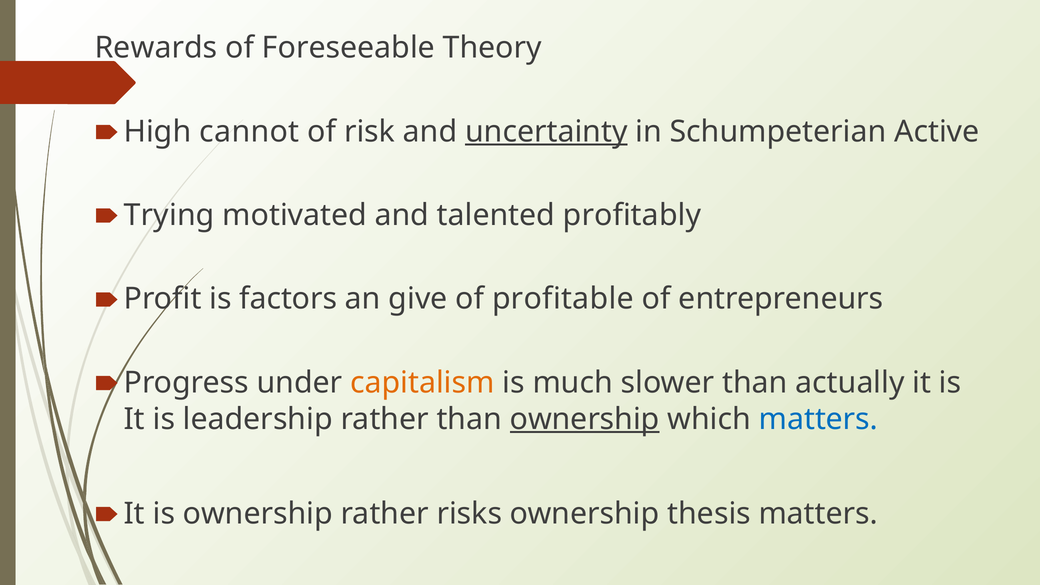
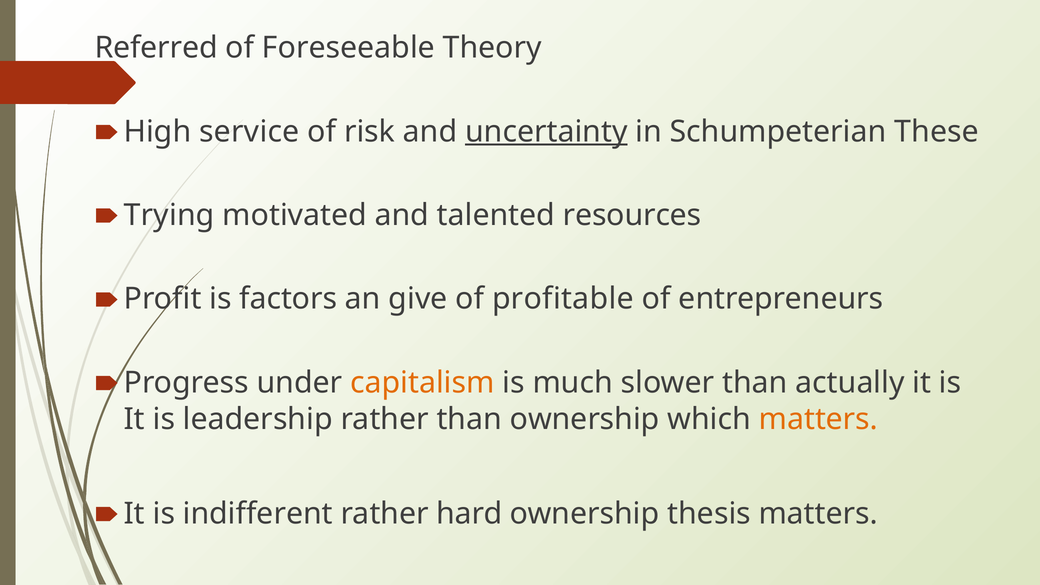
Rewards: Rewards -> Referred
cannot: cannot -> service
Active: Active -> These
profitably: profitably -> resources
ownership at (585, 419) underline: present -> none
matters at (818, 419) colour: blue -> orange
is ownership: ownership -> indifferent
risks: risks -> hard
